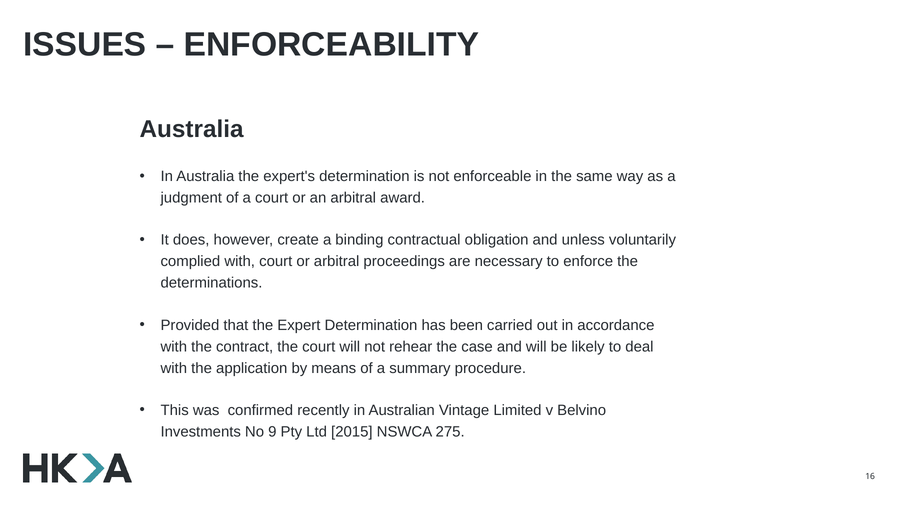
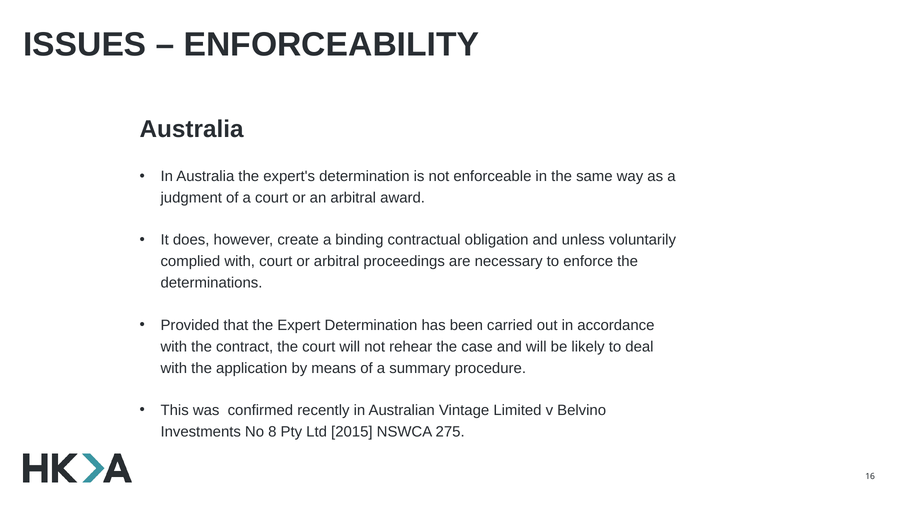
9: 9 -> 8
